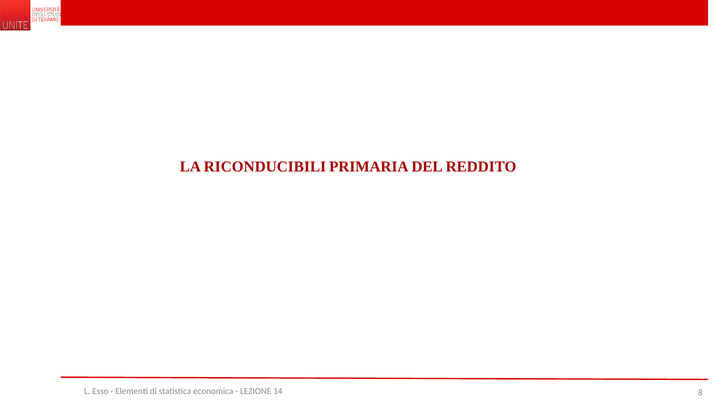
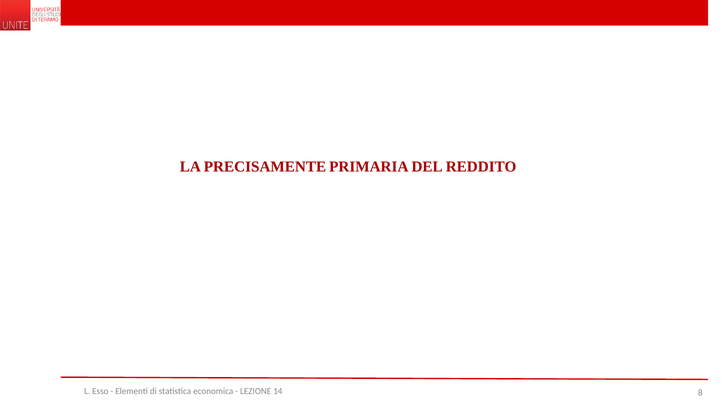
RICONDUCIBILI: RICONDUCIBILI -> PRECISAMENTE
